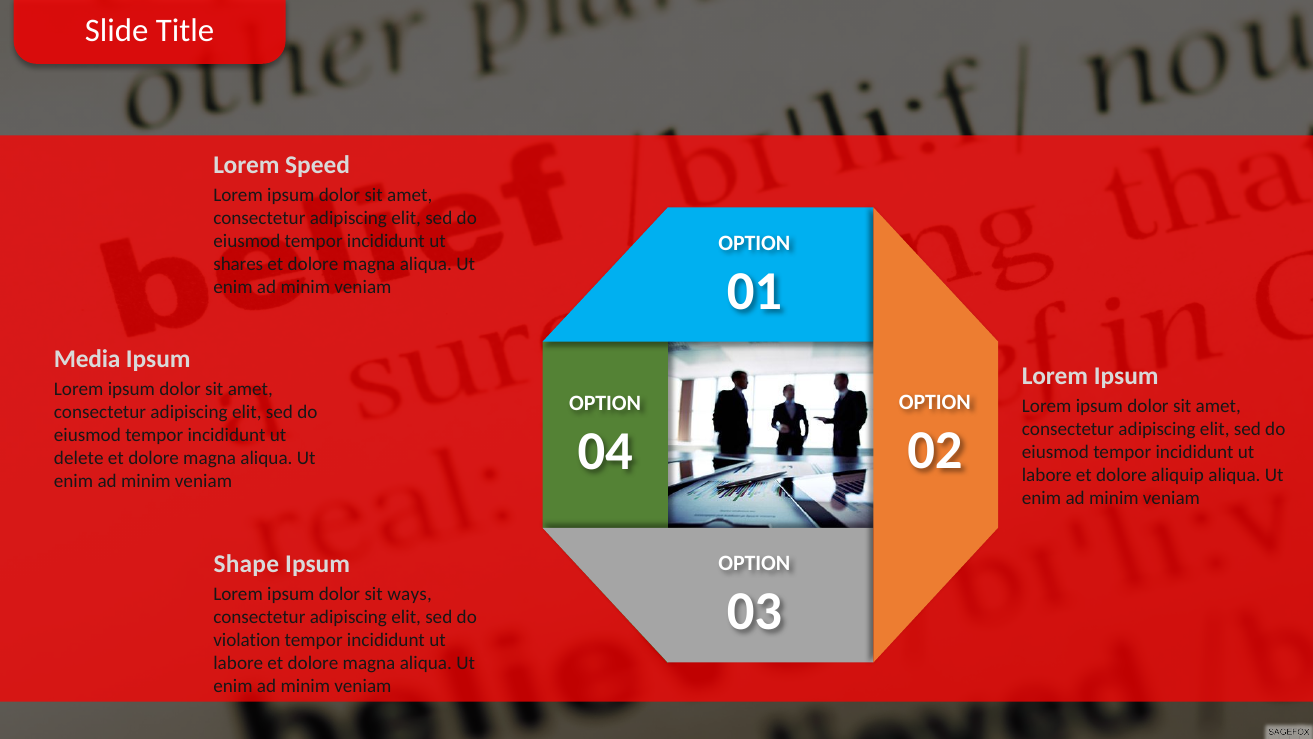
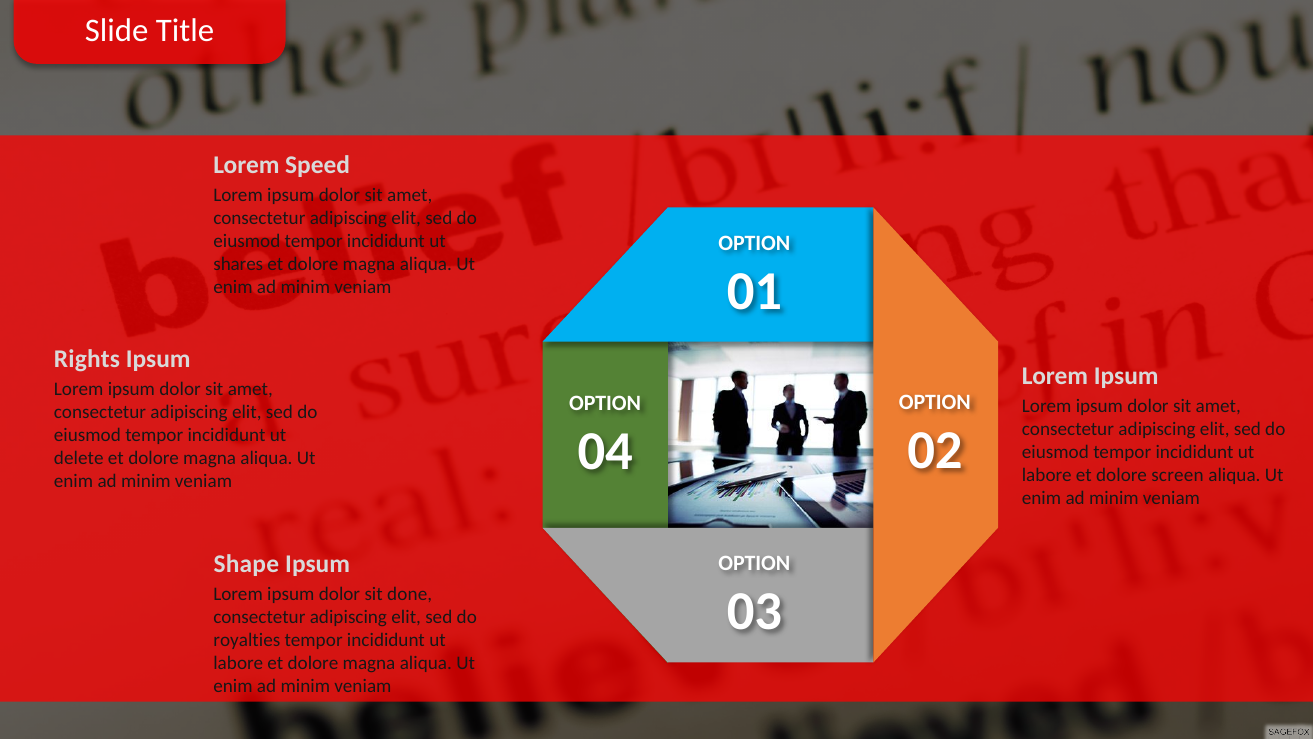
Media: Media -> Rights
aliquip: aliquip -> screen
ways: ways -> done
violation: violation -> royalties
